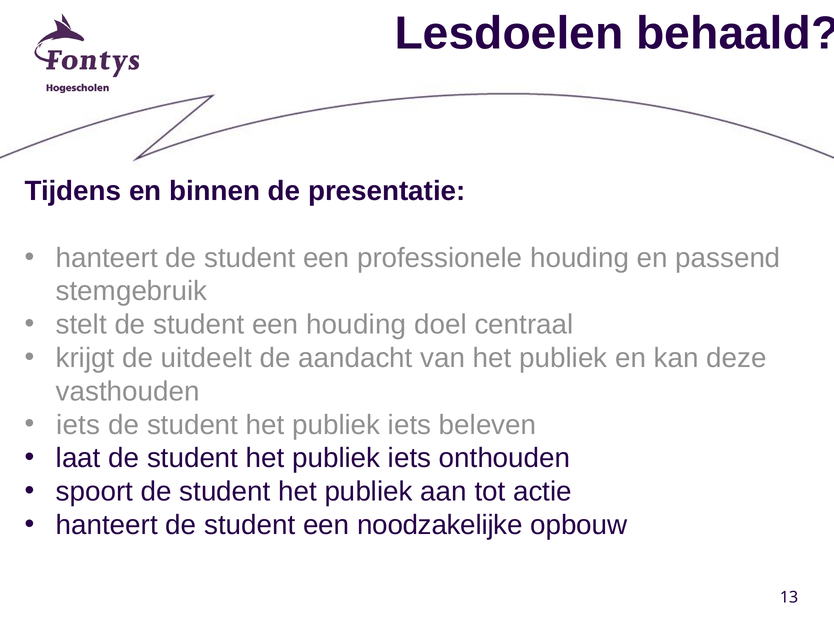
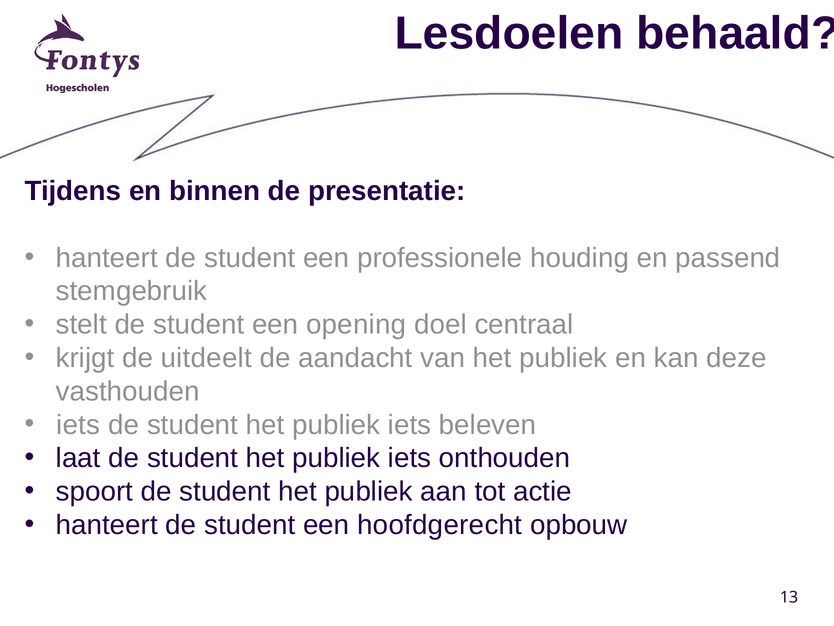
een houding: houding -> opening
noodzakelijke: noodzakelijke -> hoofdgerecht
